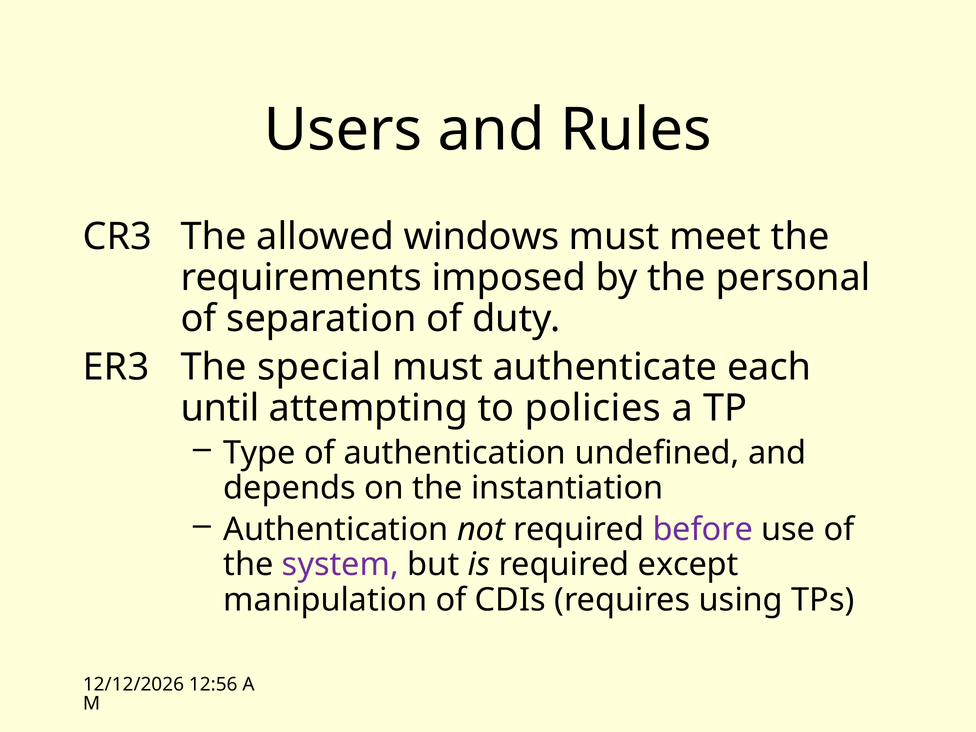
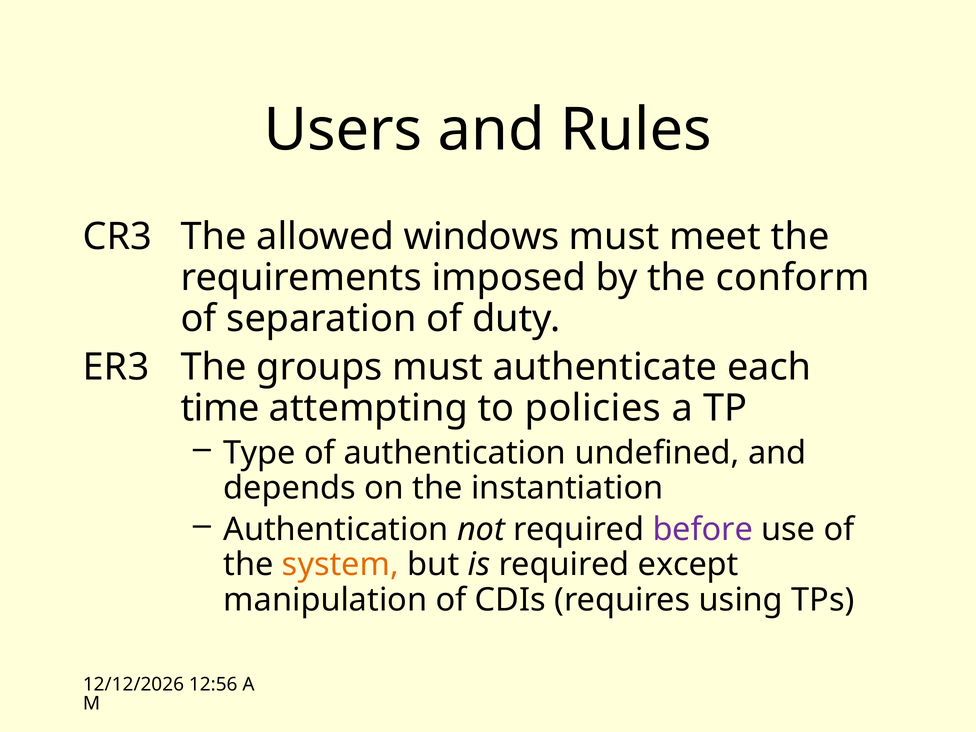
personal: personal -> conform
special: special -> groups
until: until -> time
system colour: purple -> orange
